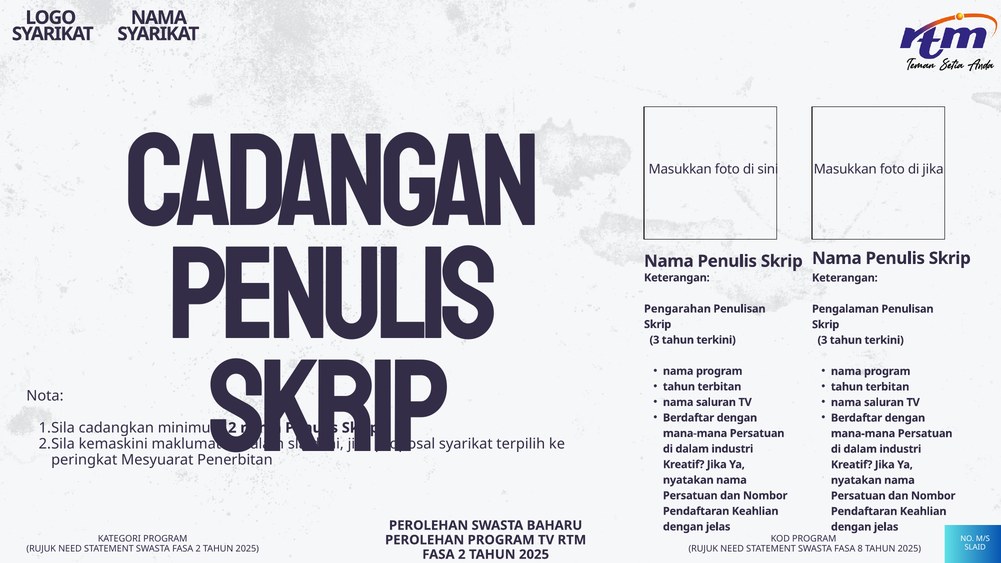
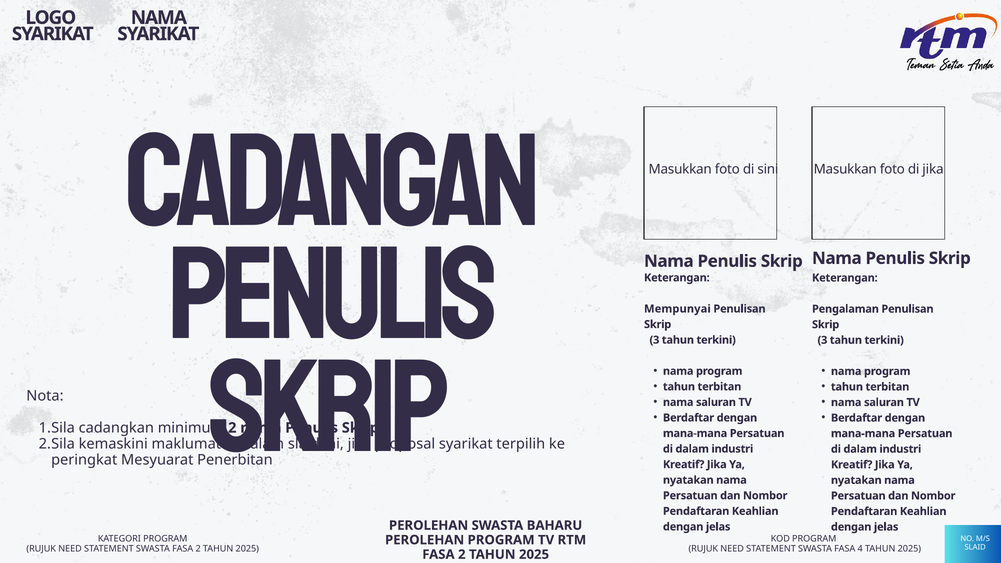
Pengarahan: Pengarahan -> Mempunyai
8: 8 -> 4
